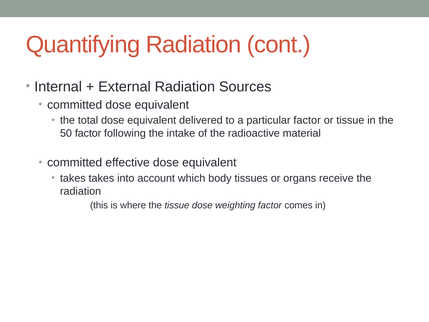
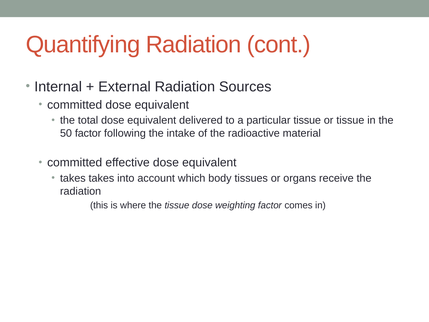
particular factor: factor -> tissue
